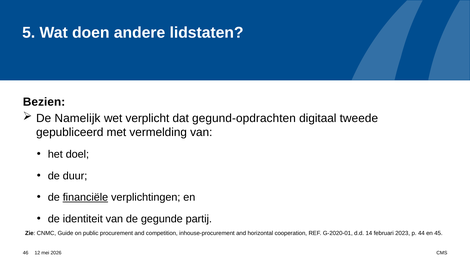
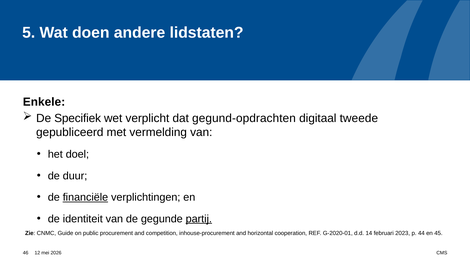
Bezien: Bezien -> Enkele
Namelijk: Namelijk -> Specifiek
partij underline: none -> present
